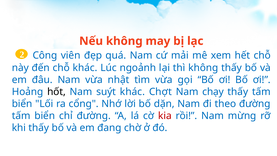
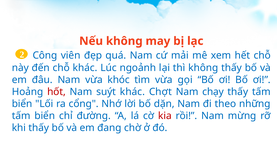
nhật: nhật -> khóc
hốt colour: black -> red
theo đường: đường -> những
